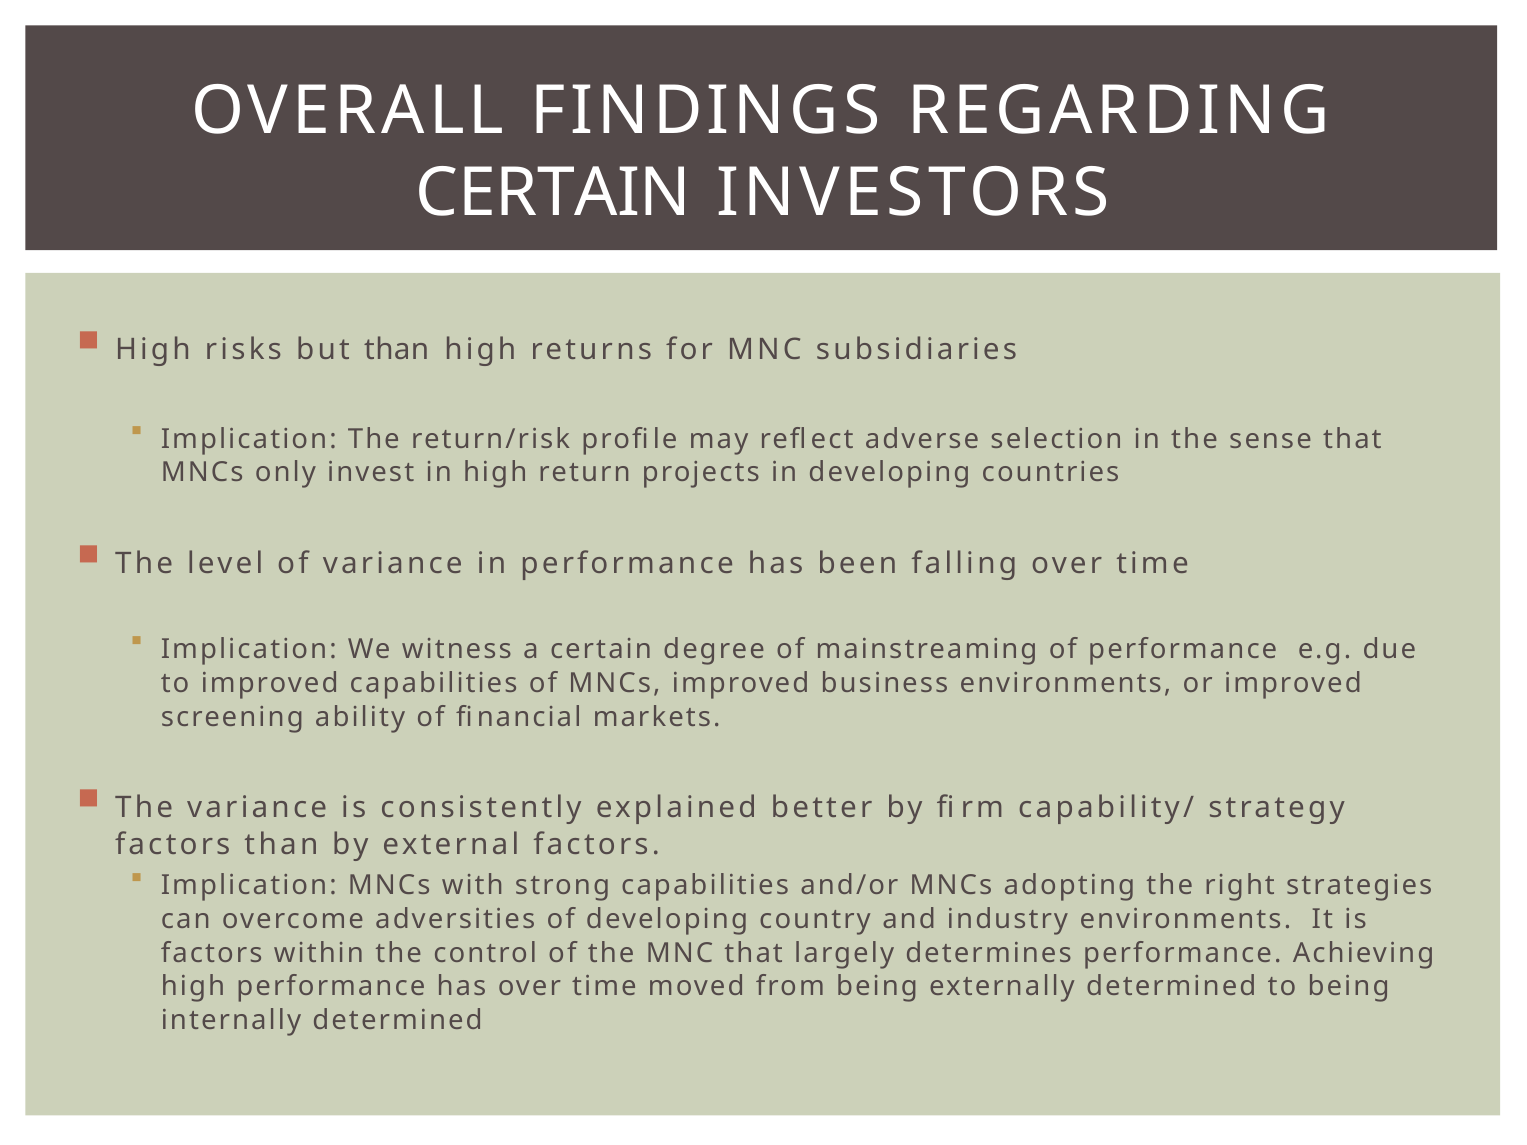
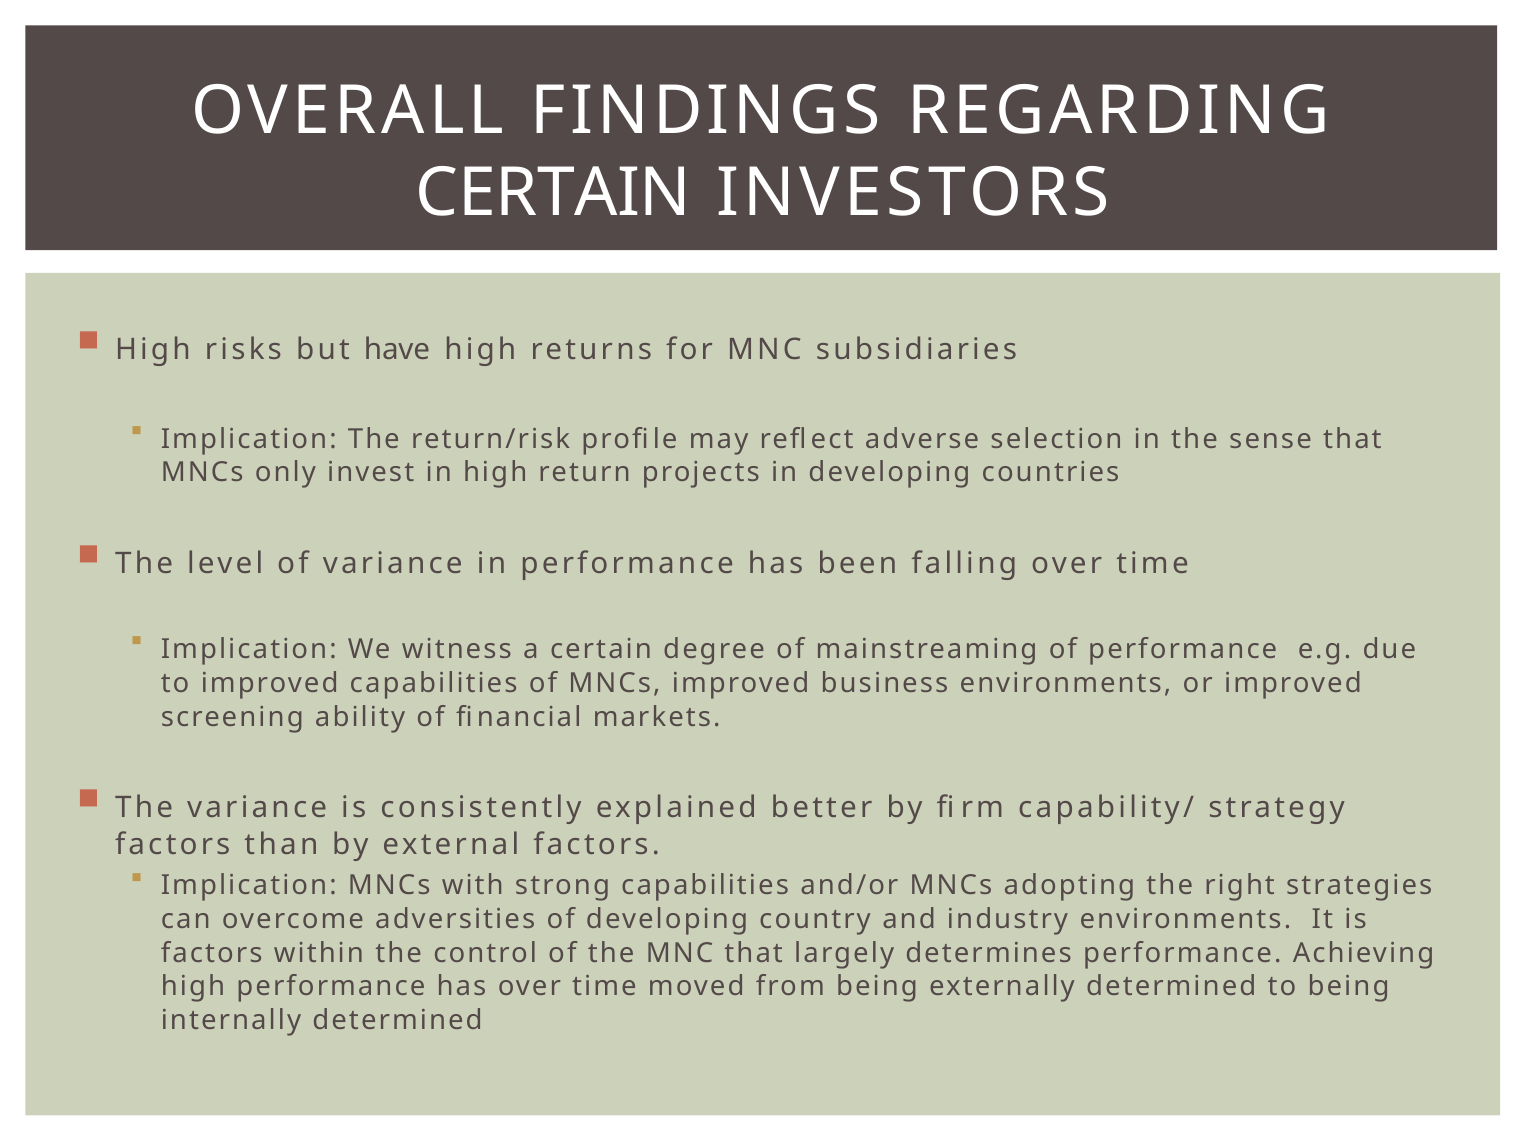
but than: than -> have
